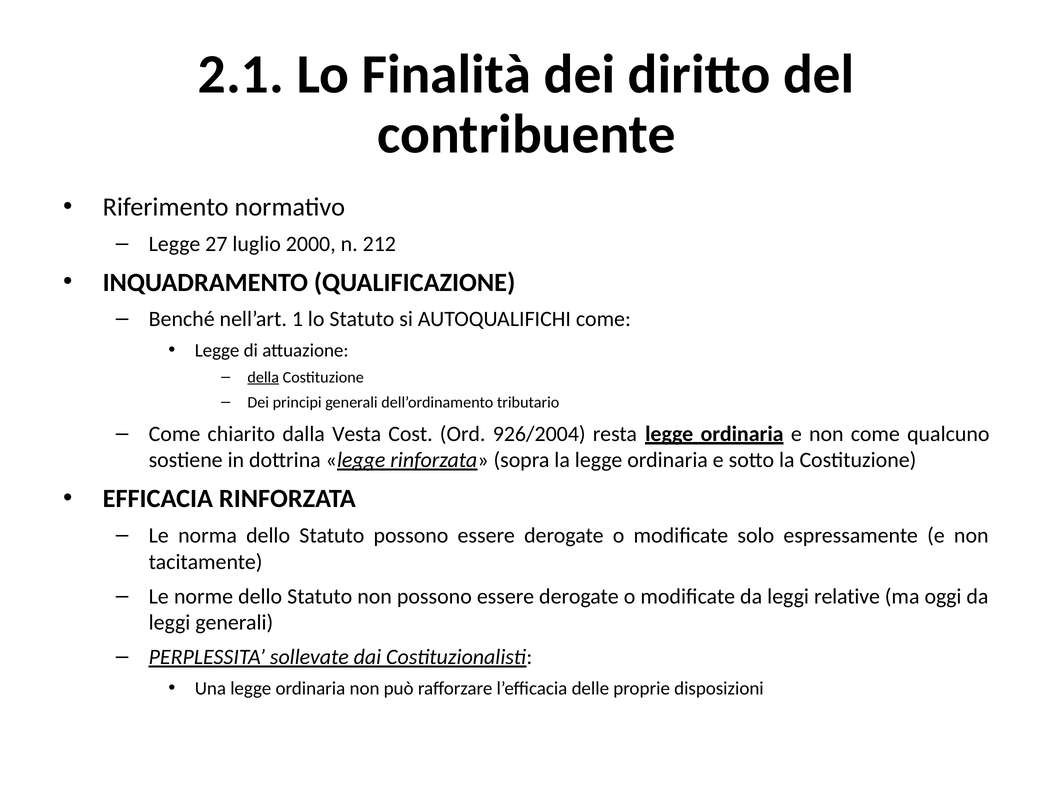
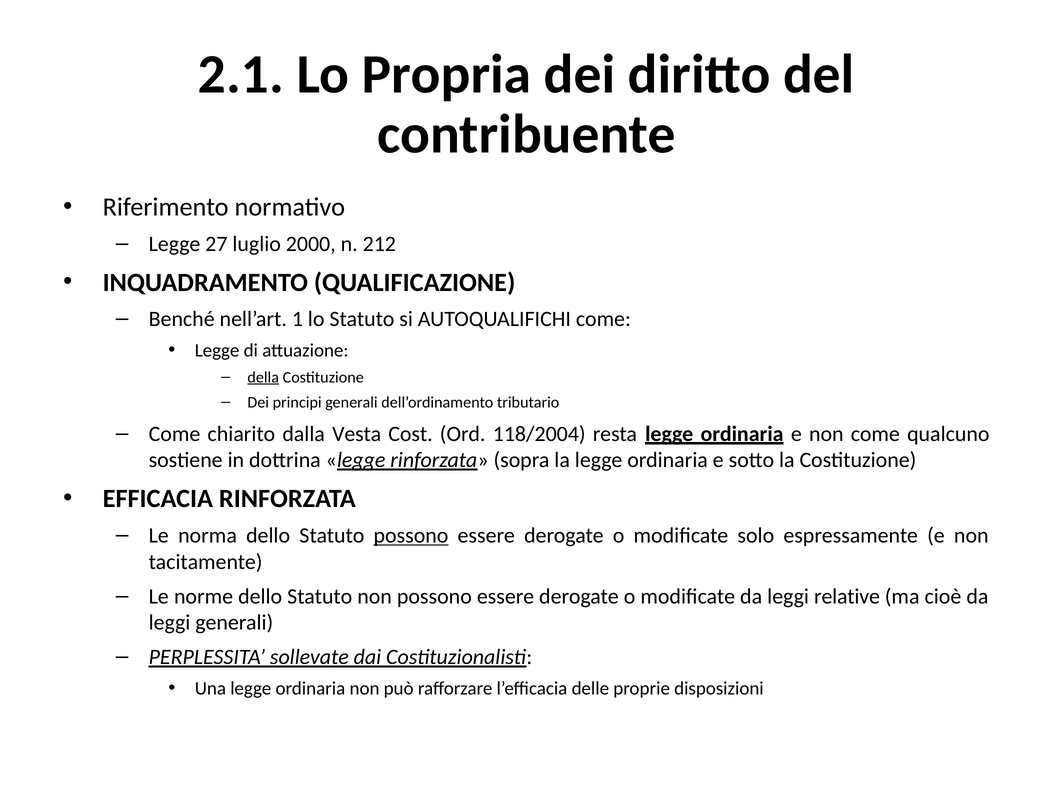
Finalità: Finalità -> Propria
926/2004: 926/2004 -> 118/2004
possono at (411, 536) underline: none -> present
oggi: oggi -> cioè
